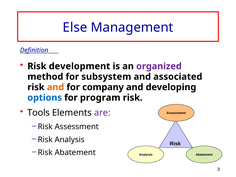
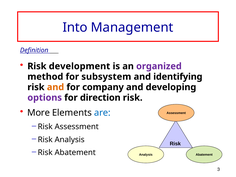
Else: Else -> Into
associated: associated -> identifying
options colour: blue -> purple
program: program -> direction
Tools: Tools -> More
are colour: purple -> blue
